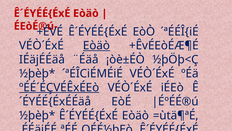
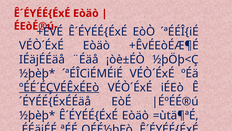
Eòäò at (96, 45) underline: present -> none
